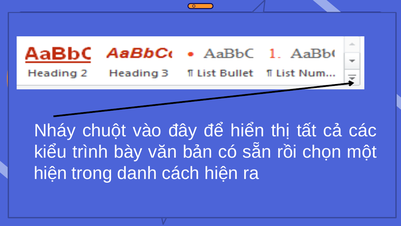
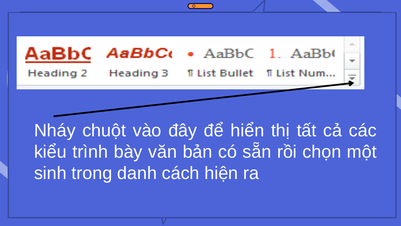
hiện at (50, 173): hiện -> sinh
